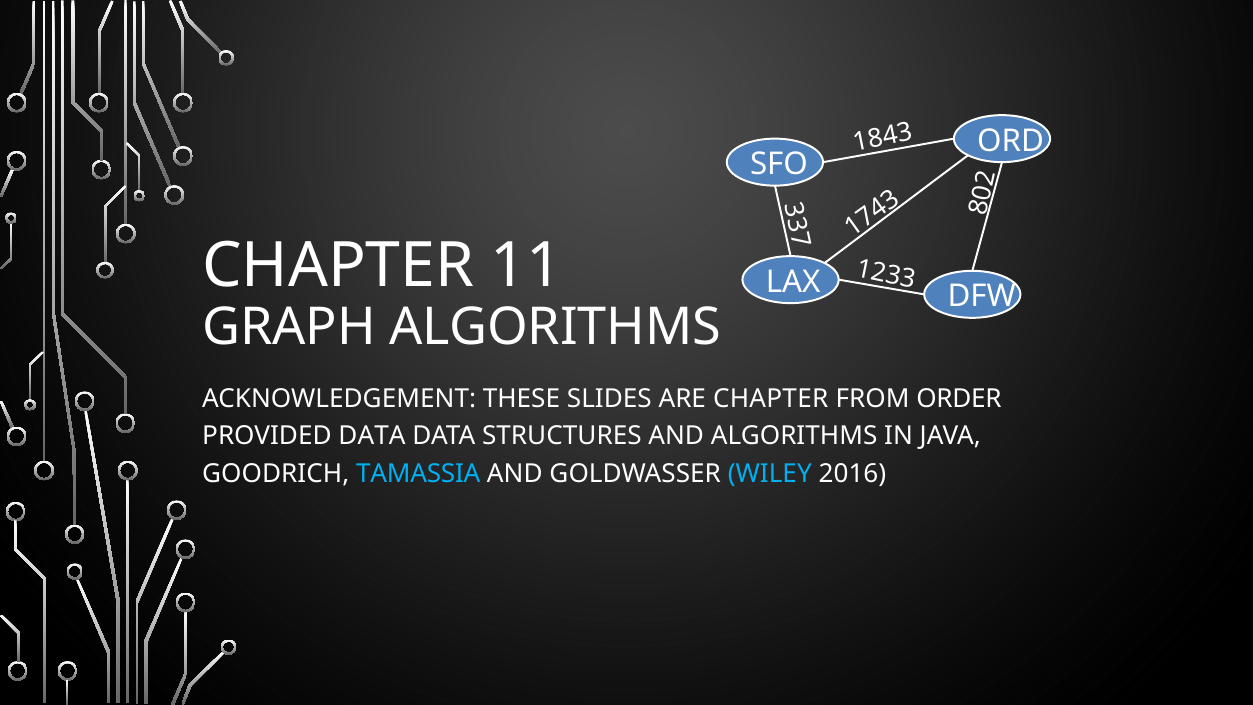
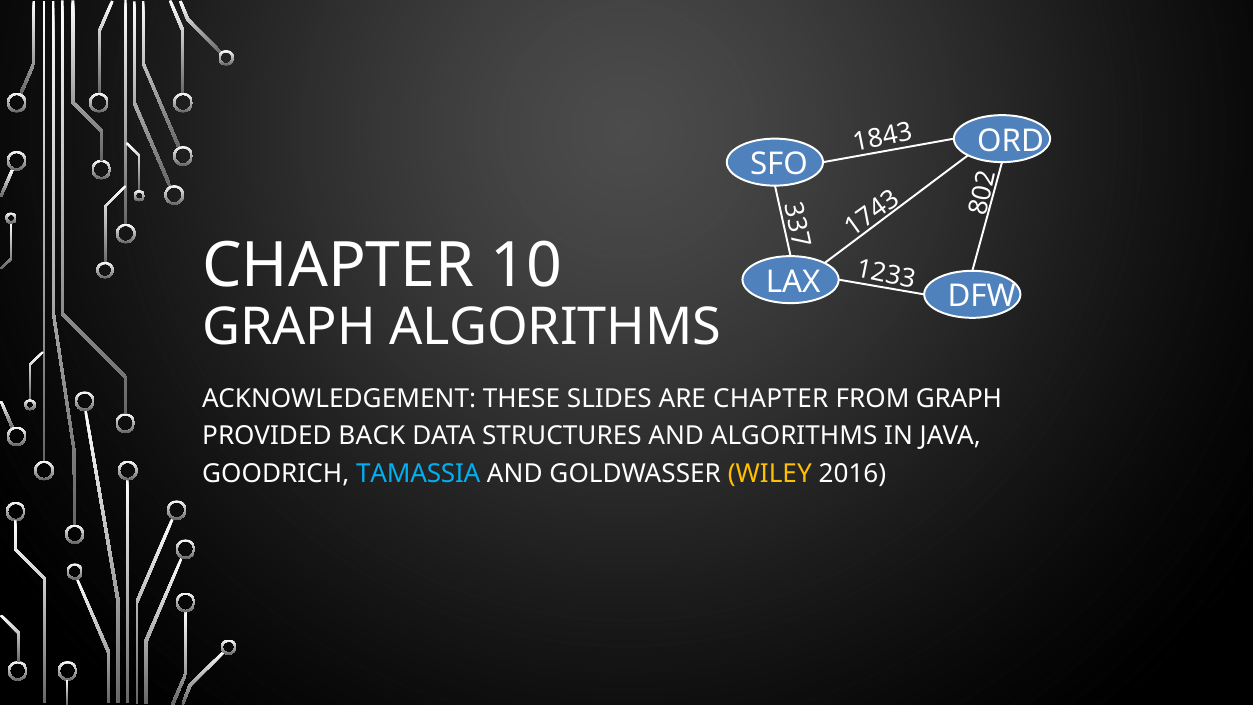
11: 11 -> 10
FROM ORDER: ORDER -> GRAPH
PROVIDED DATA: DATA -> BACK
WILEY colour: light blue -> yellow
